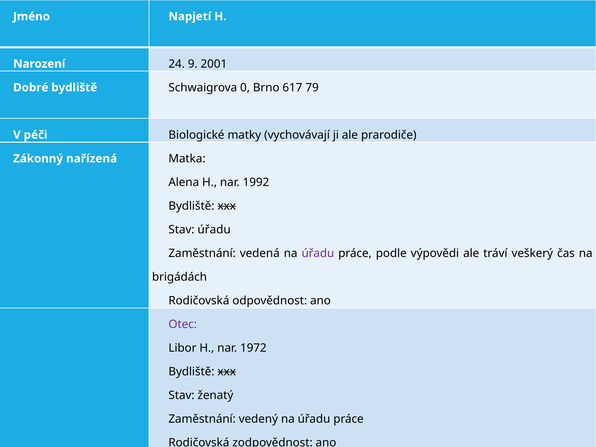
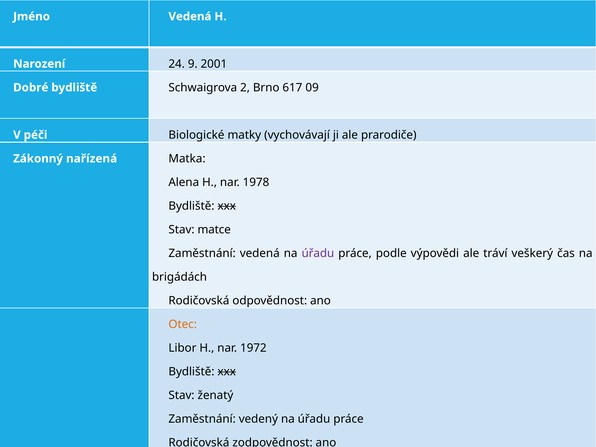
Jméno Napjetí: Napjetí -> Vedená
Schwaigrova 0: 0 -> 2
79: 79 -> 09
1992: 1992 -> 1978
Stav úřadu: úřadu -> matce
Otec colour: purple -> orange
